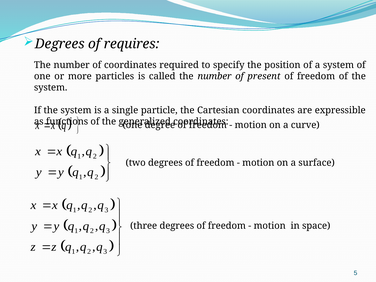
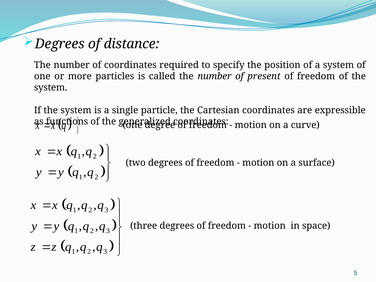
requires: requires -> distance
